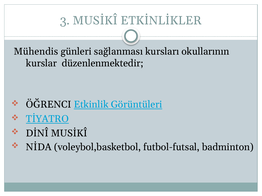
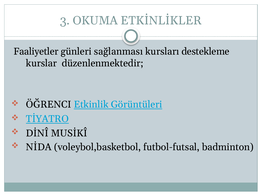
3 MUSİKÎ: MUSİKÎ -> OKUMA
Mühendis: Mühendis -> Faaliyetler
okullarının: okullarının -> destekleme
